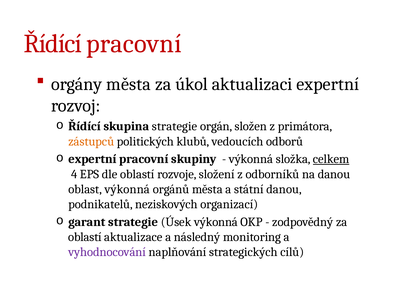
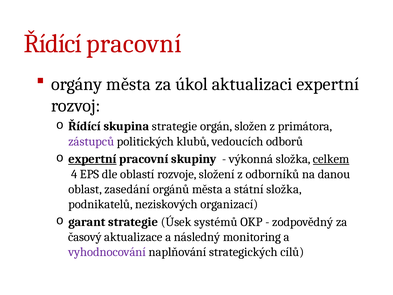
zástupců colour: orange -> purple
expertní at (92, 159) underline: none -> present
oblast výkonná: výkonná -> zasedání
státní danou: danou -> složka
Úsek výkonná: výkonná -> systémů
oblastí at (85, 237): oblastí -> časový
